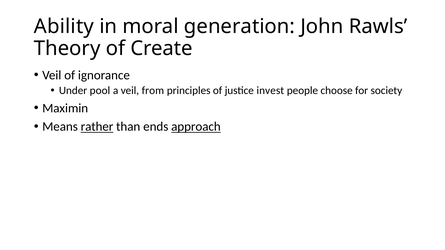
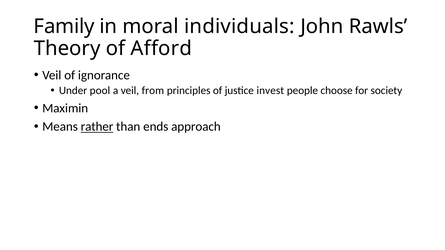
Ability: Ability -> Family
generation: generation -> individuals
Create: Create -> Afford
approach underline: present -> none
